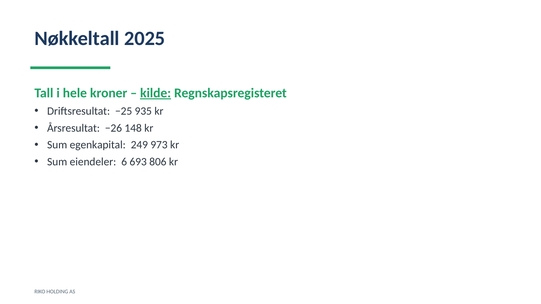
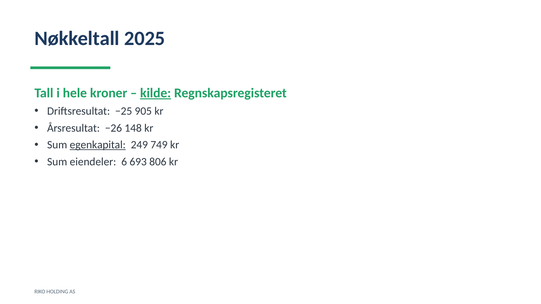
935: 935 -> 905
egenkapital underline: none -> present
973: 973 -> 749
